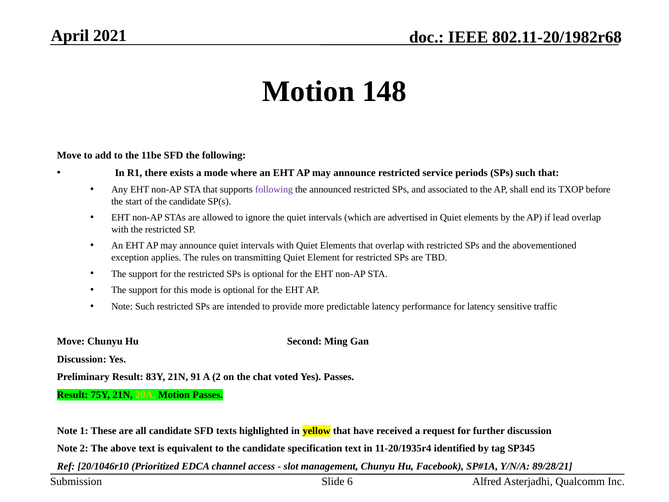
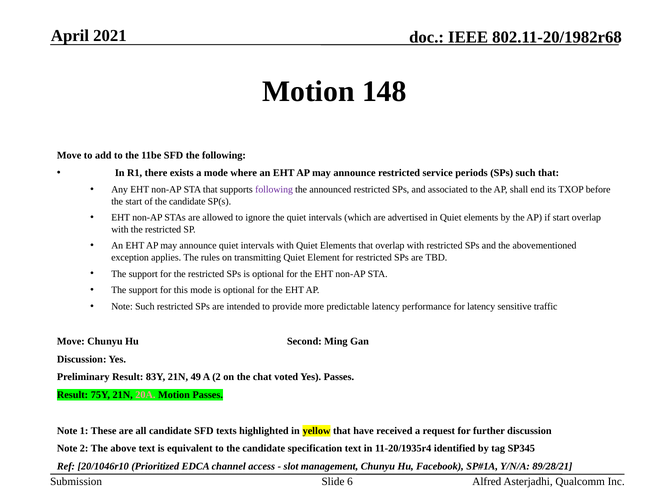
if lead: lead -> start
91: 91 -> 49
20A colour: yellow -> pink
